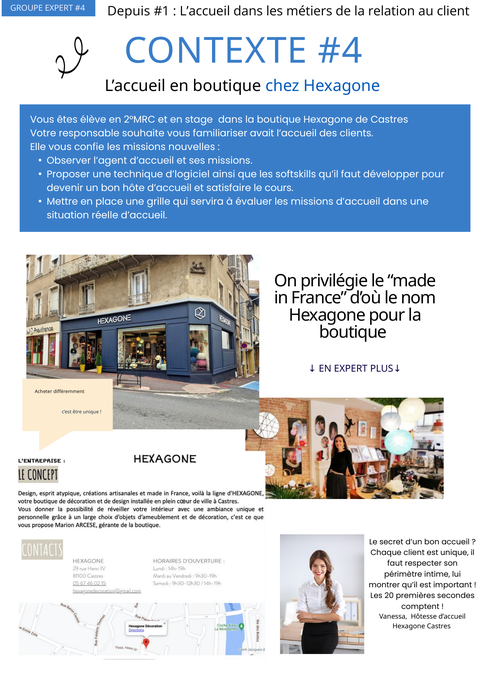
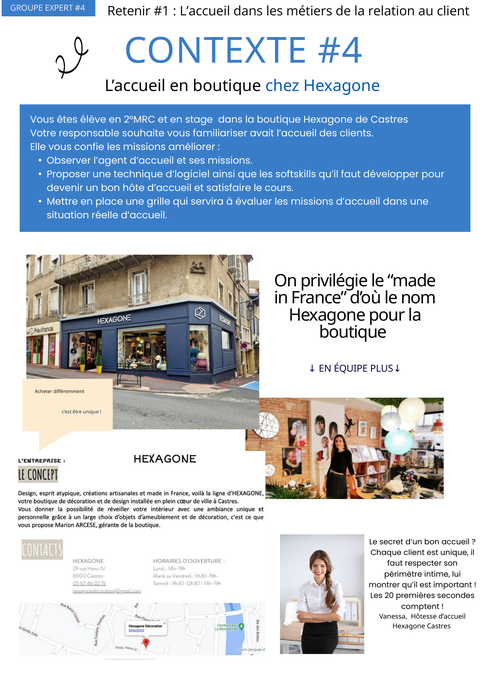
Depuis: Depuis -> Retenir
nouvelles: nouvelles -> améliorer
EN EXPERT: EXPERT -> ÉQUIPE
